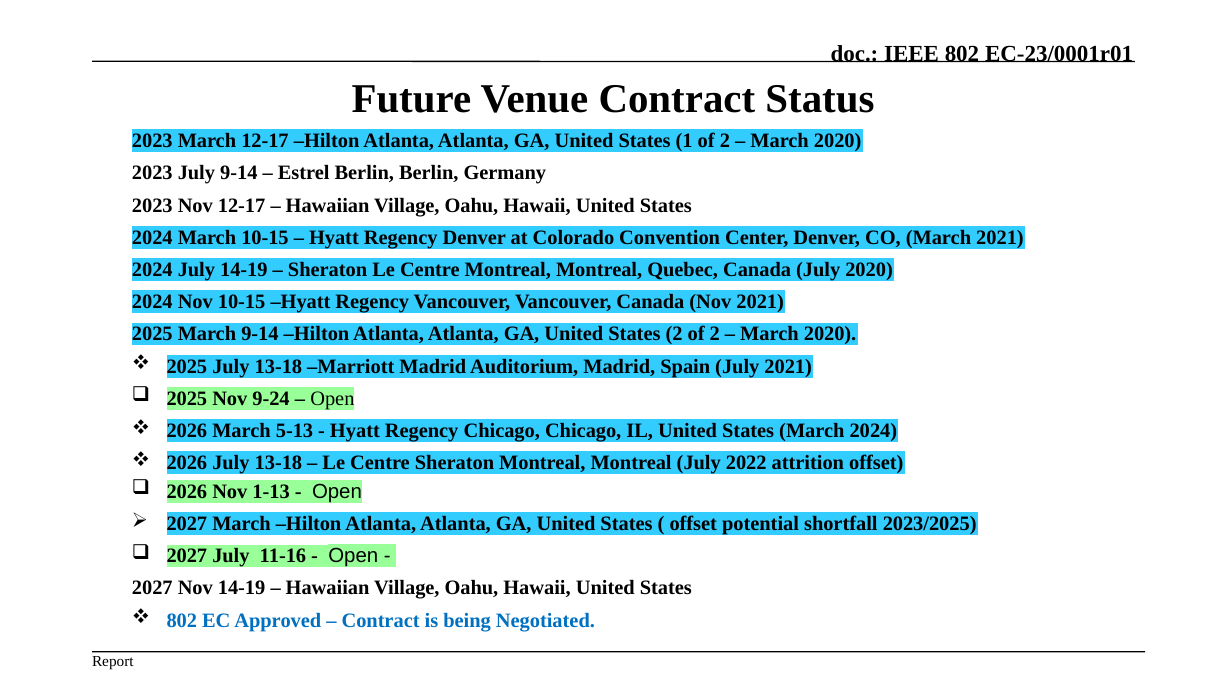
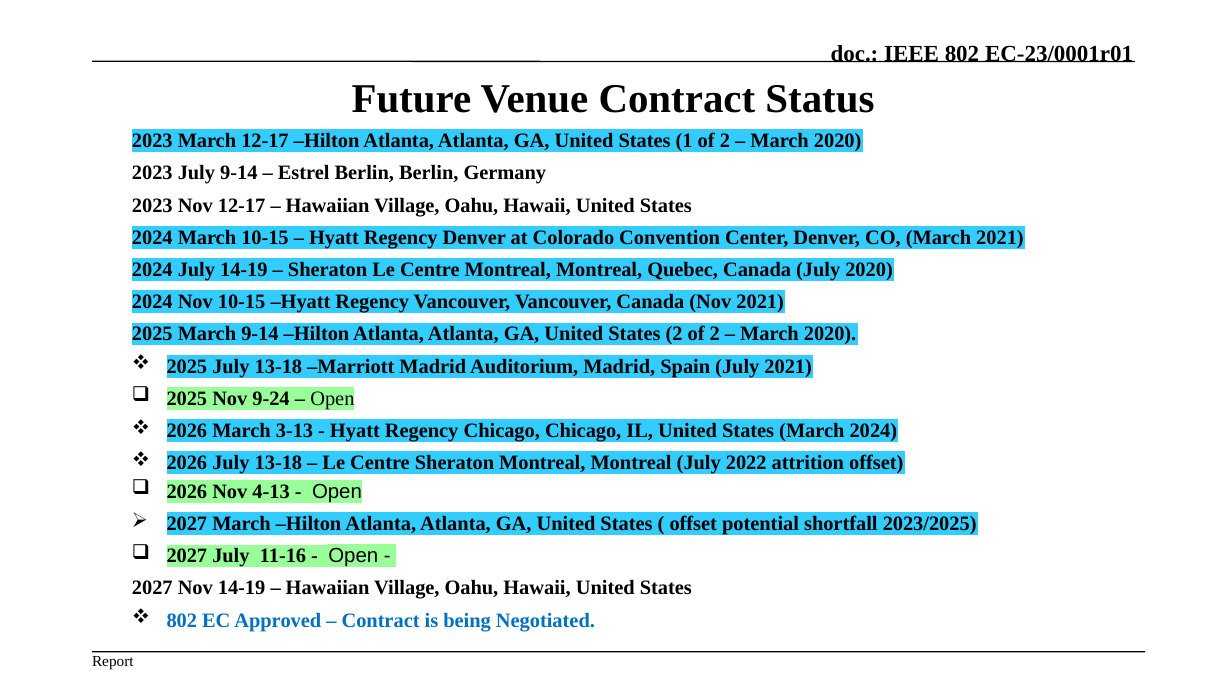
5-13: 5-13 -> 3-13
1-13: 1-13 -> 4-13
